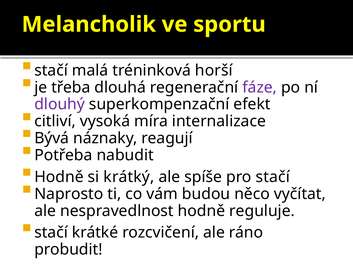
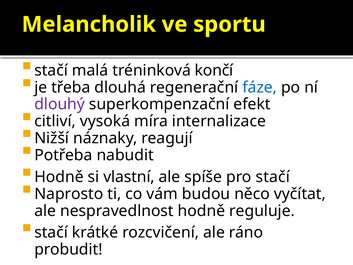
horší: horší -> končí
fáze colour: purple -> blue
Bývá: Bývá -> Nižší
krátký: krátký -> vlastní
